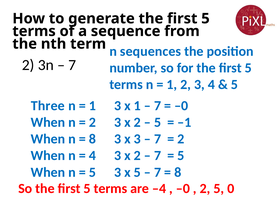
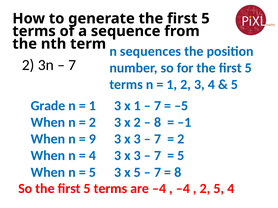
Three: Three -> Grade
–0 at (181, 106): –0 -> –5
5 at (158, 123): 5 -> 8
8 at (92, 139): 8 -> 9
4 3 x 2: 2 -> 3
–0 at (183, 189): –0 -> –4
5 0: 0 -> 4
